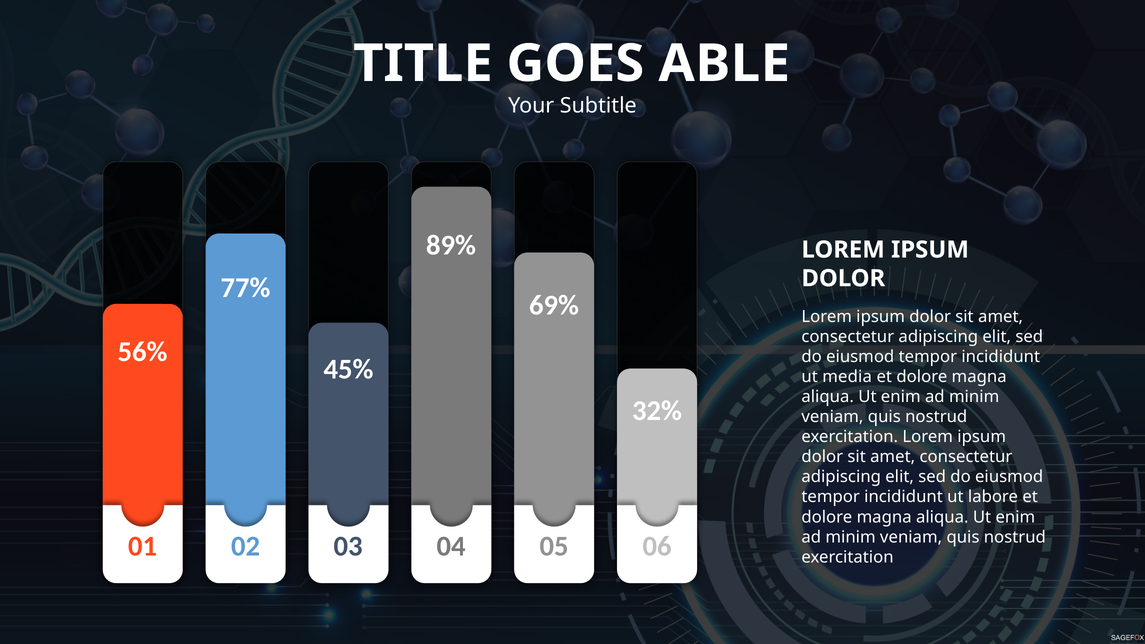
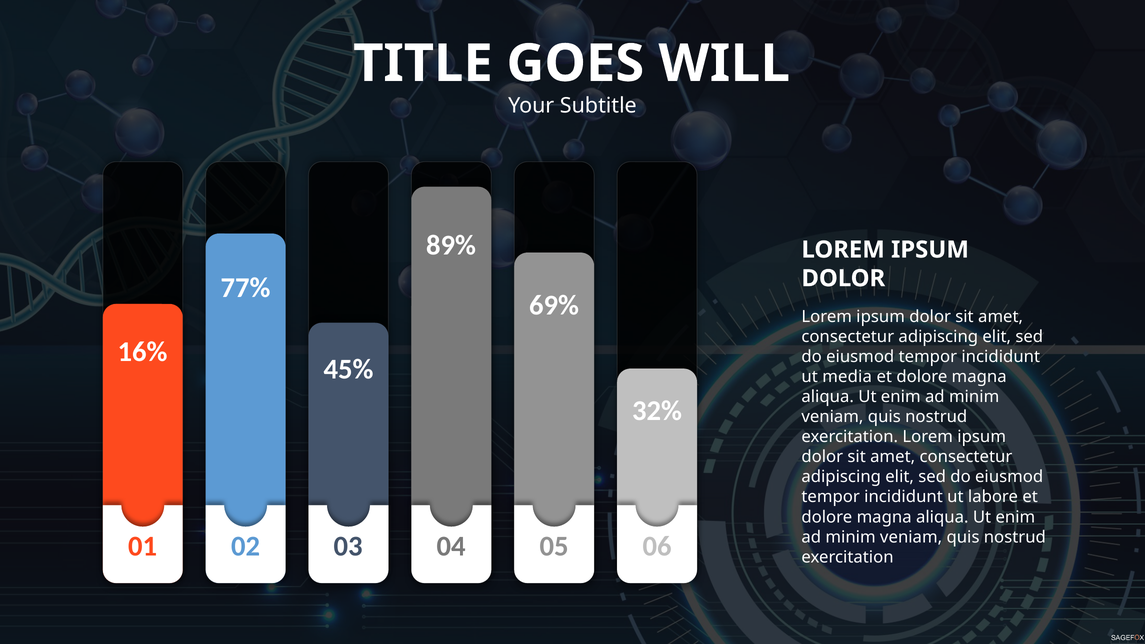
ABLE: ABLE -> WILL
56%: 56% -> 16%
